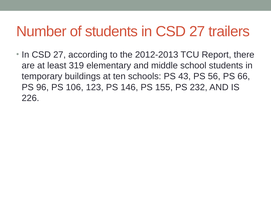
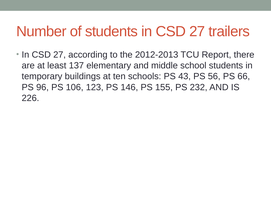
319: 319 -> 137
